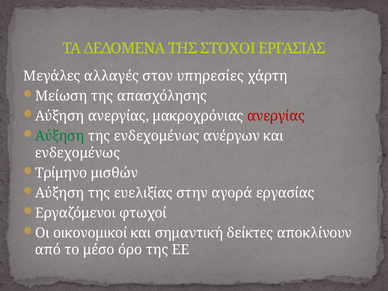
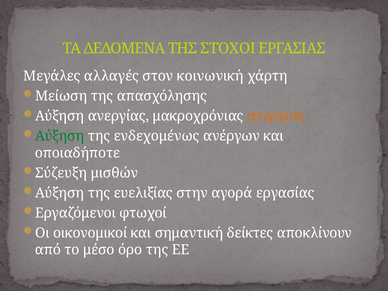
υπηρεσίες: υπηρεσίες -> κοινωνική
ανεργίας at (276, 116) colour: red -> orange
ενδεχομένως at (77, 153): ενδεχομένως -> οποιαδήποτε
Τρίμηνο: Τρίμηνο -> Σύζευξη
